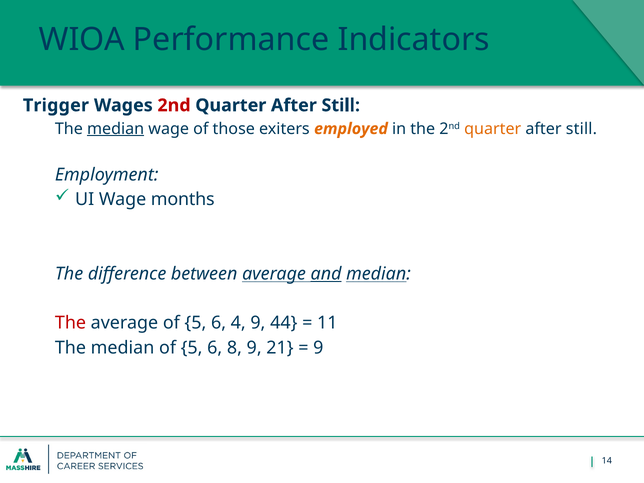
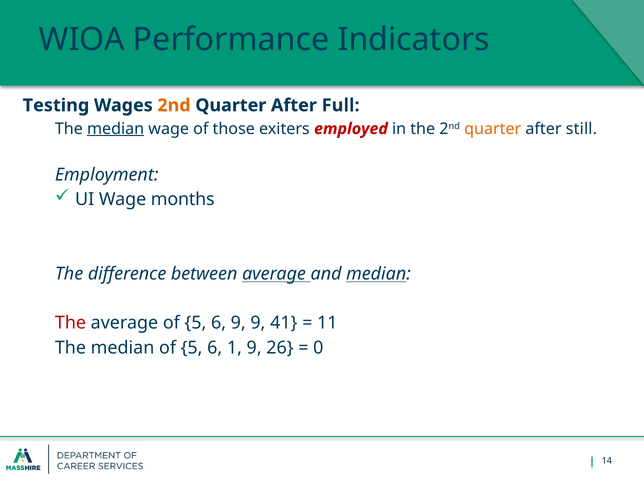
Trigger: Trigger -> Testing
2nd at (174, 105) colour: red -> orange
Still at (341, 105): Still -> Full
employed colour: orange -> red
and underline: present -> none
6 4: 4 -> 9
44: 44 -> 41
6 8: 8 -> 1
21: 21 -> 26
9 at (318, 348): 9 -> 0
